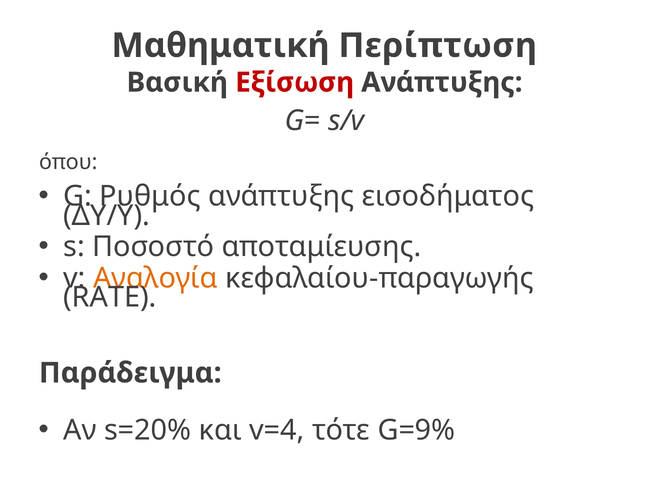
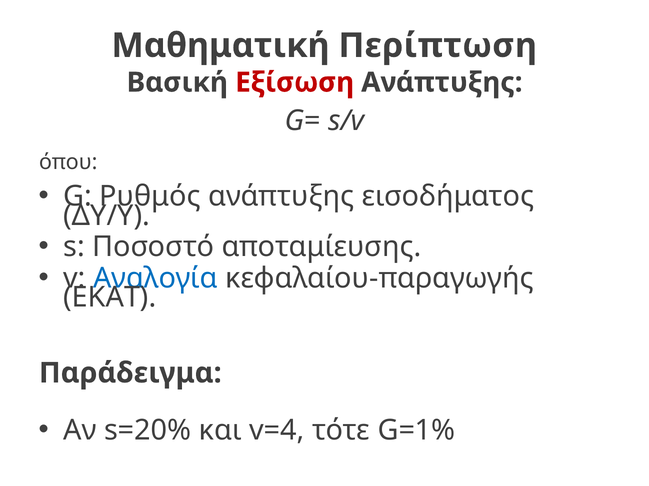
Αναλογία colour: orange -> blue
RATE: RATE -> ΕΚΑΤ
G=9%: G=9% -> G=1%
